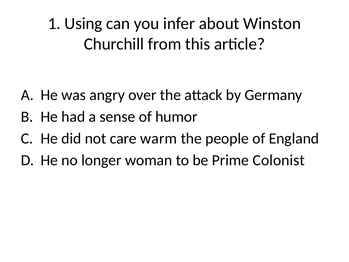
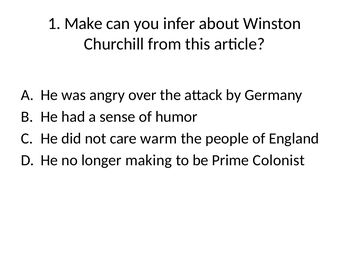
Using: Using -> Make
woman: woman -> making
